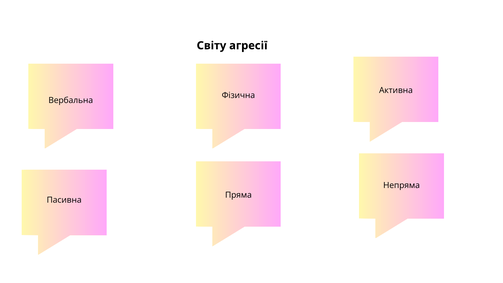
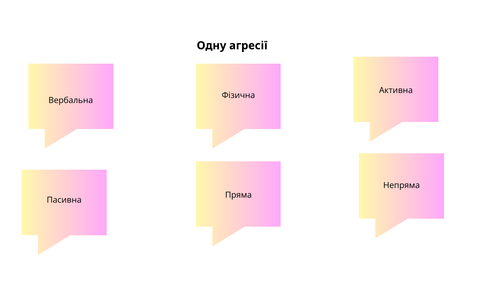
Світу: Світу -> Одну
